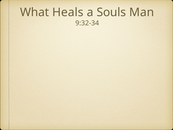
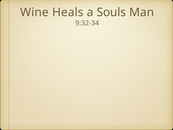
What: What -> Wine
